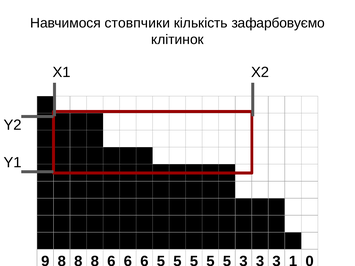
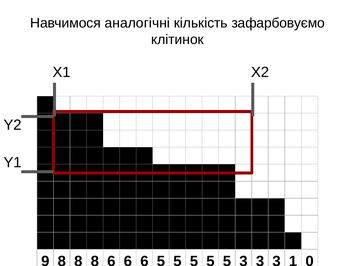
стовпчики: стовпчики -> аналогічні
